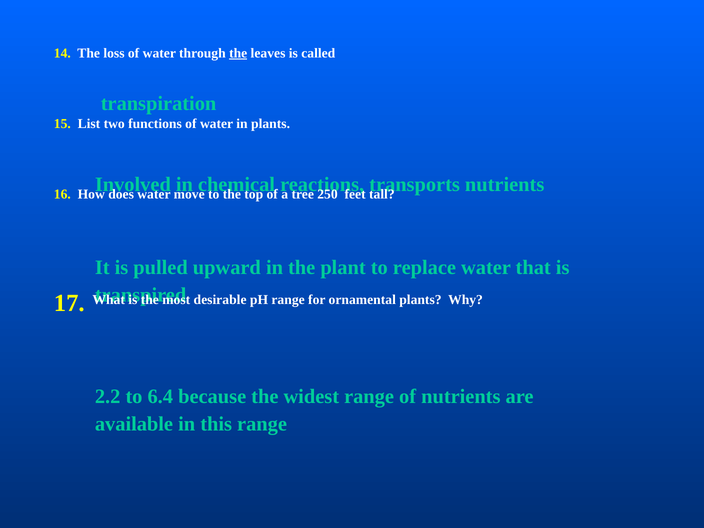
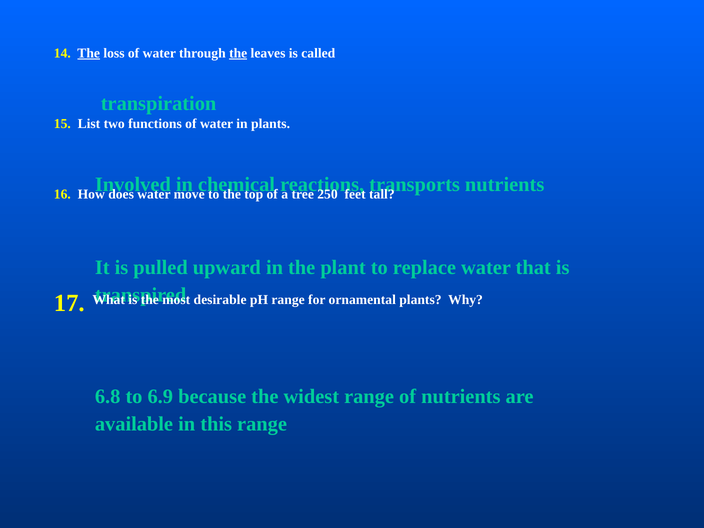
The at (89, 53) underline: none -> present
2.2: 2.2 -> 6.8
6.4: 6.4 -> 6.9
